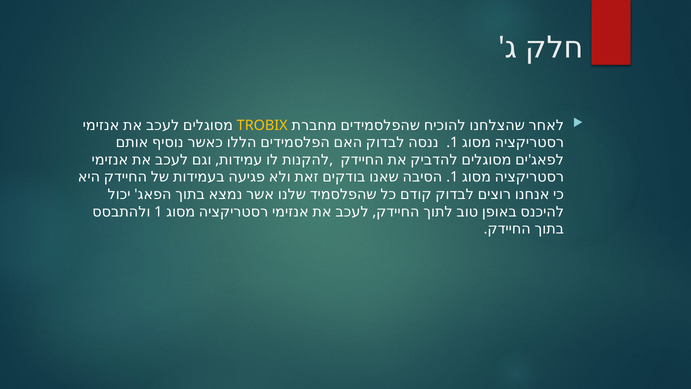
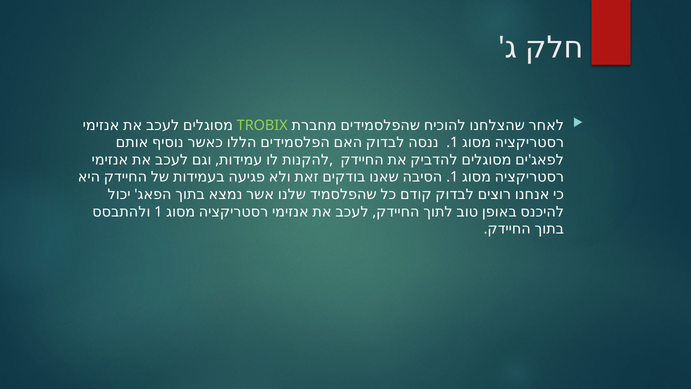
TROBIX colour: yellow -> light green
